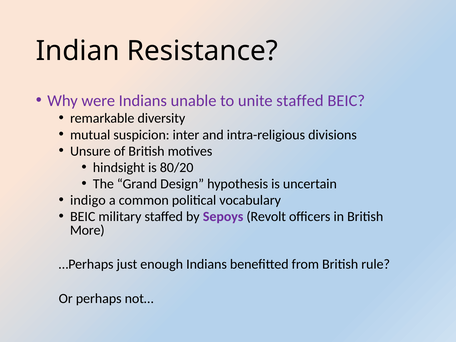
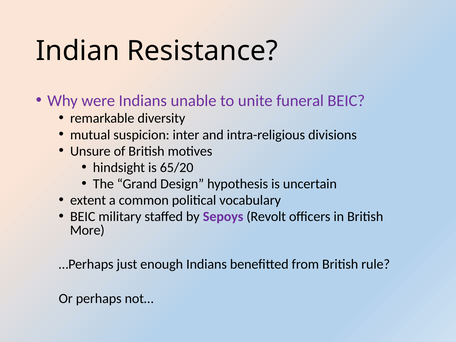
unite staffed: staffed -> funeral
80/20: 80/20 -> 65/20
indigo: indigo -> extent
